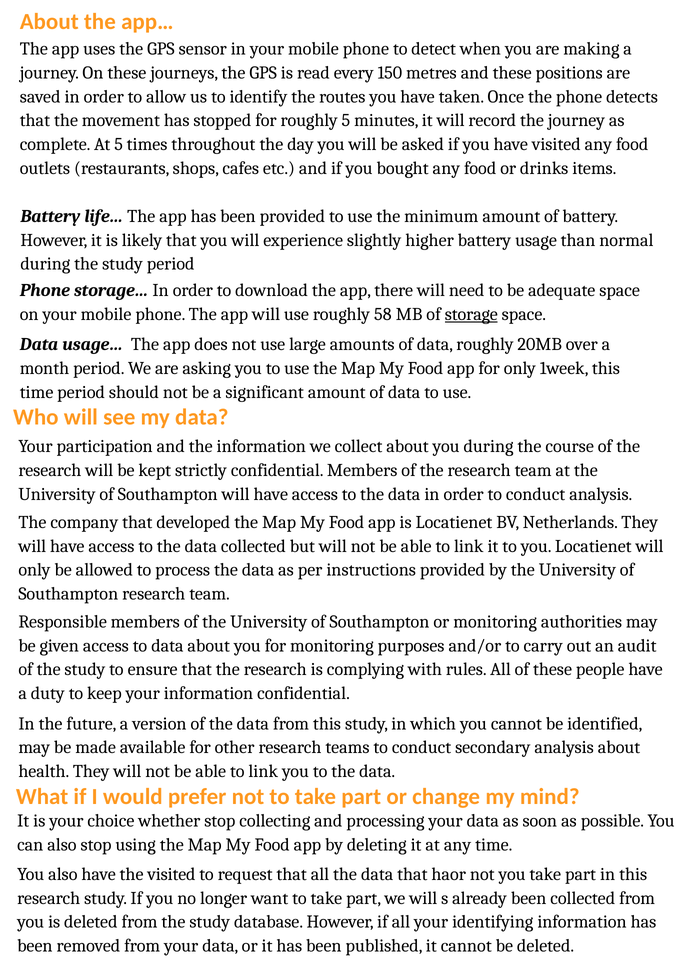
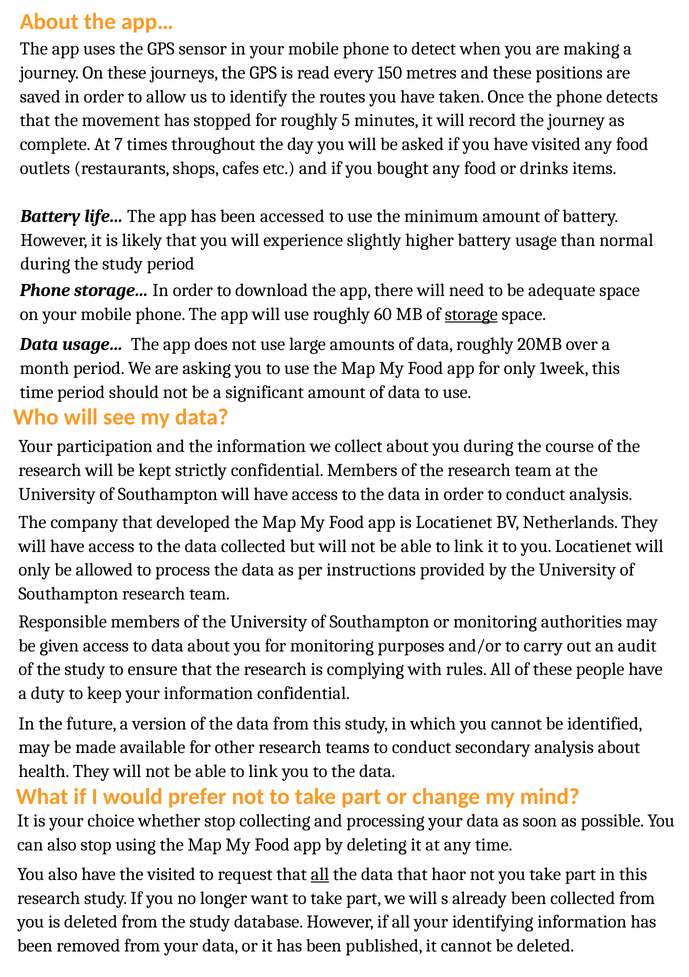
At 5: 5 -> 7
been provided: provided -> accessed
58: 58 -> 60
all at (320, 875) underline: none -> present
